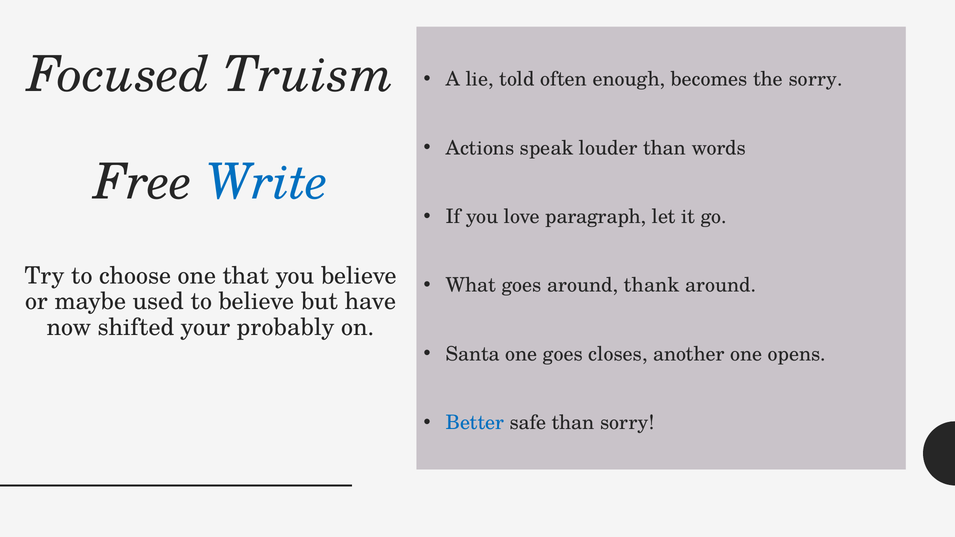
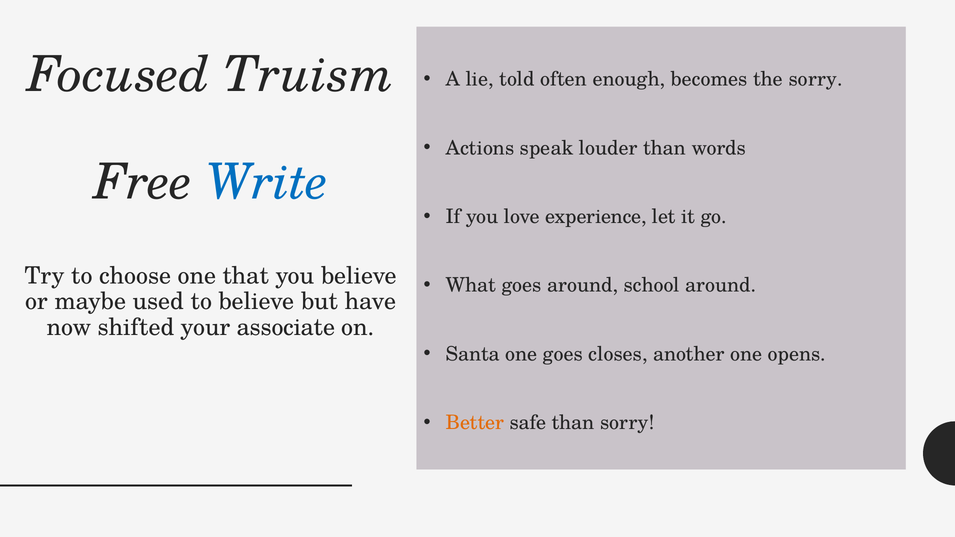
paragraph: paragraph -> experience
thank: thank -> school
probably: probably -> associate
Better colour: blue -> orange
